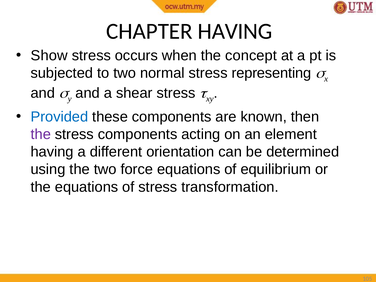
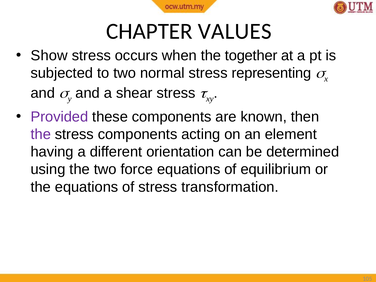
CHAPTER HAVING: HAVING -> VALUES
concept: concept -> together
Provided colour: blue -> purple
